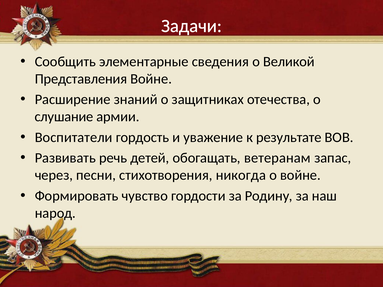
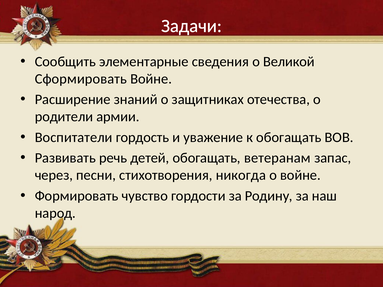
Представления: Представления -> Сформировать
слушание: слушание -> родители
к результате: результате -> обогащать
